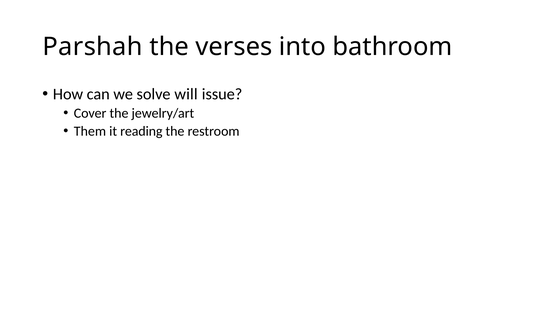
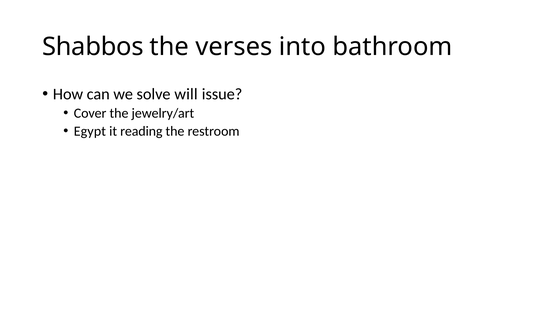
Parshah: Parshah -> Shabbos
Them: Them -> Egypt
